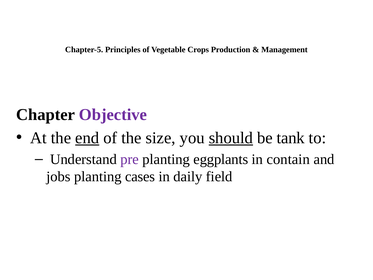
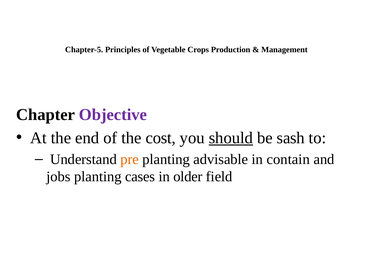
end underline: present -> none
size: size -> cost
tank: tank -> sash
pre colour: purple -> orange
eggplants: eggplants -> advisable
daily: daily -> older
